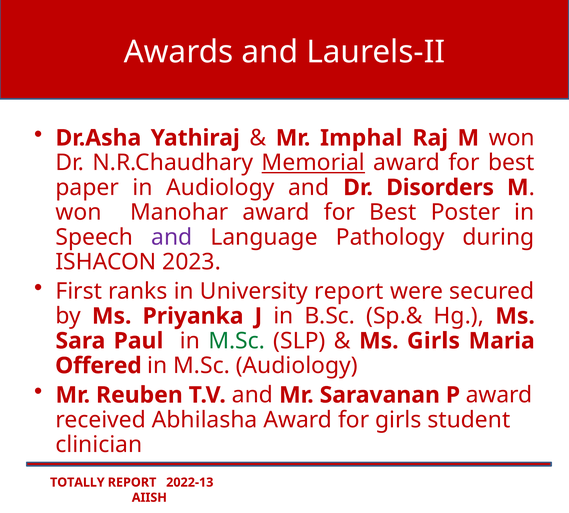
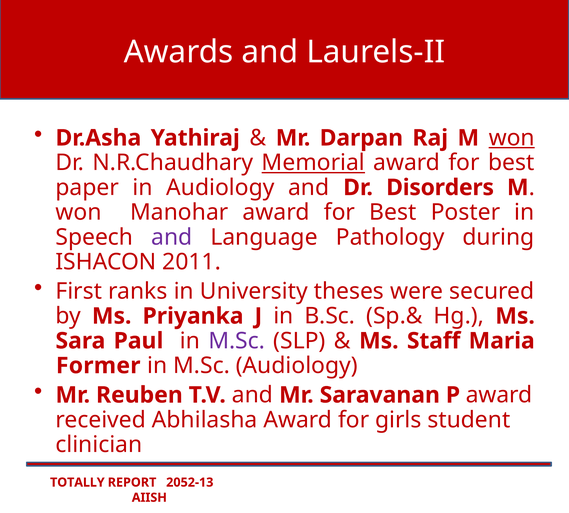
Imphal: Imphal -> Darpan
won at (512, 138) underline: none -> present
2023: 2023 -> 2011
University report: report -> theses
M.Sc at (237, 340) colour: green -> purple
Ms Girls: Girls -> Staff
Offered: Offered -> Former
2022-13: 2022-13 -> 2052-13
